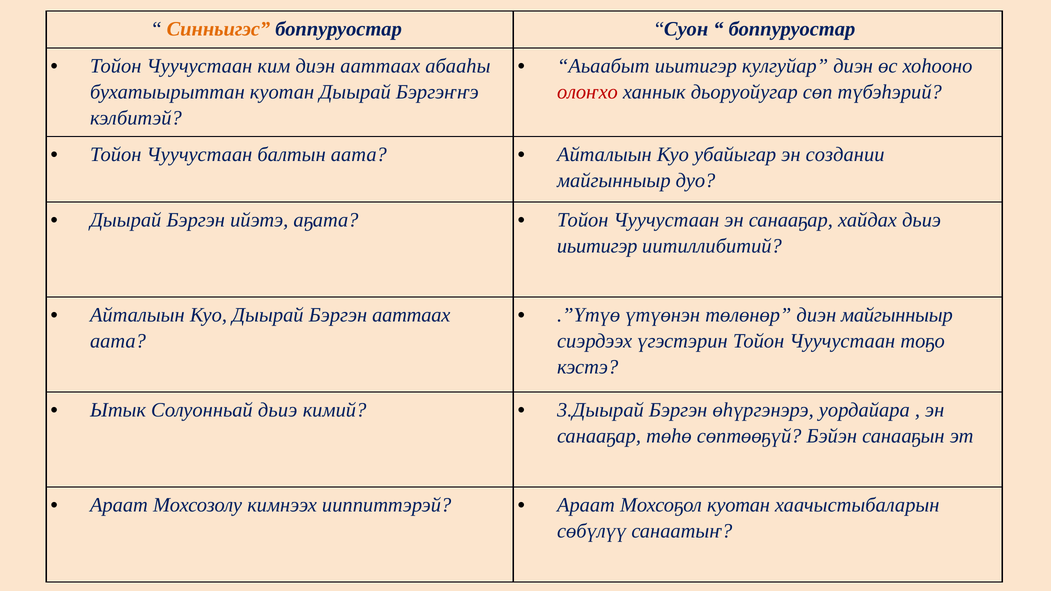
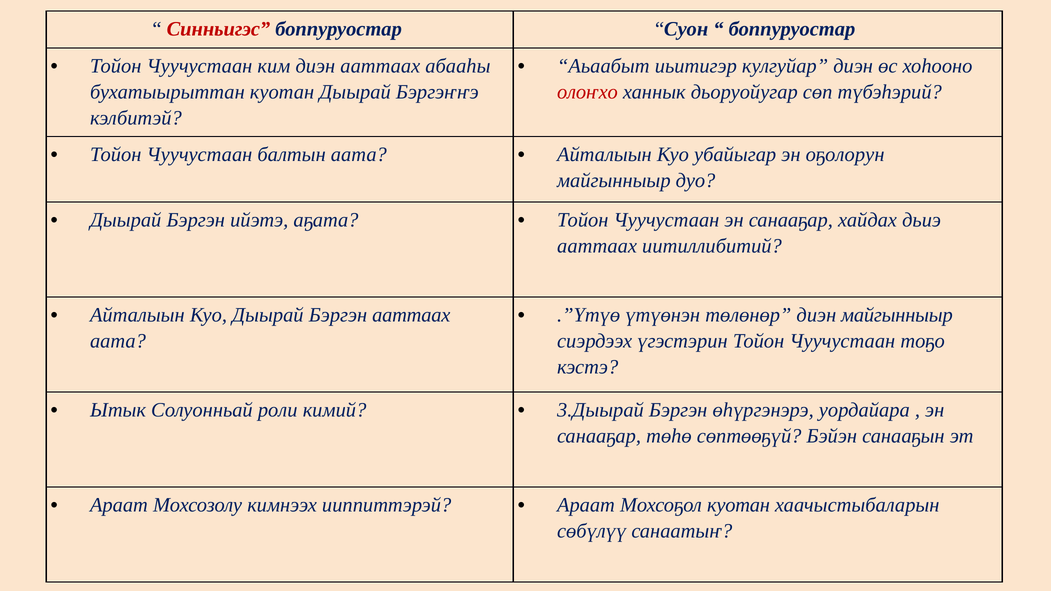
Синньигэс colour: orange -> red
создании: создании -> оҕолорун
иьитигэр at (597, 246): иьитигэр -> ааттаах
Солуонньай дьиэ: дьиэ -> роли
